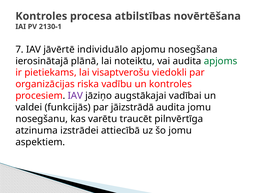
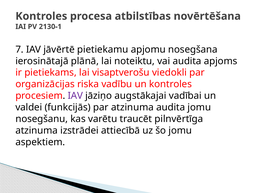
individuālo: individuālo -> pietiekamu
apjoms colour: green -> black
par jāizstrādā: jāizstrādā -> atzinuma
